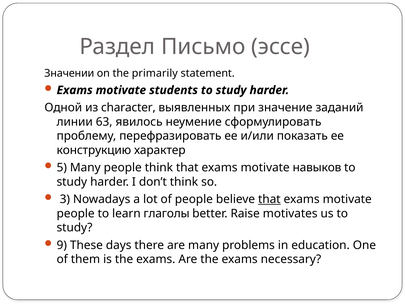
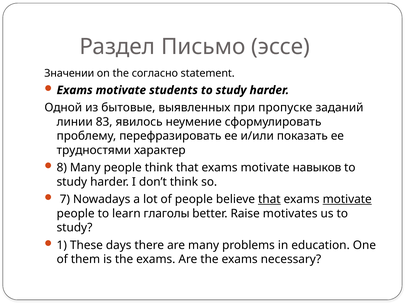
primarily: primarily -> согласно
character: character -> бытовые
значение: значение -> пропуске
63: 63 -> 83
конструкцию: конструкцию -> трудностями
5: 5 -> 8
3: 3 -> 7
motivate at (347, 199) underline: none -> present
9: 9 -> 1
